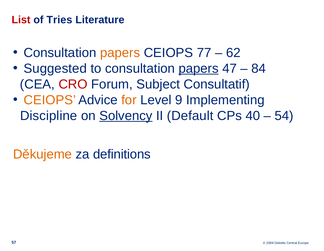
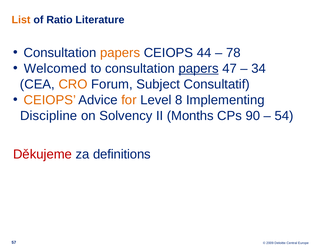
List colour: red -> orange
Tries: Tries -> Ratio
77: 77 -> 44
62: 62 -> 78
Suggested: Suggested -> Welcomed
84: 84 -> 34
CRO colour: red -> orange
9: 9 -> 8
Solvency underline: present -> none
Default: Default -> Months
40: 40 -> 90
Děkujeme colour: orange -> red
